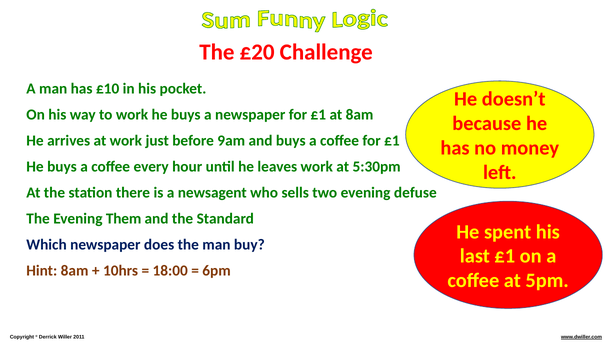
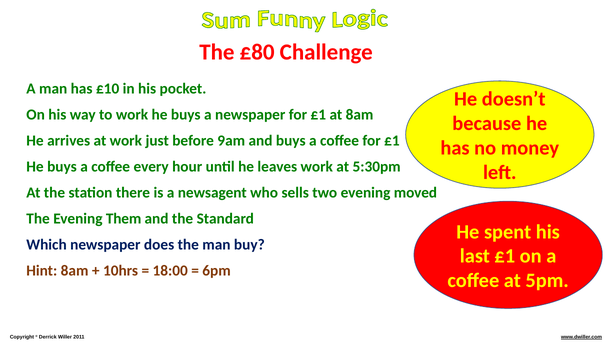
£20: £20 -> £80
defuse: defuse -> moved
